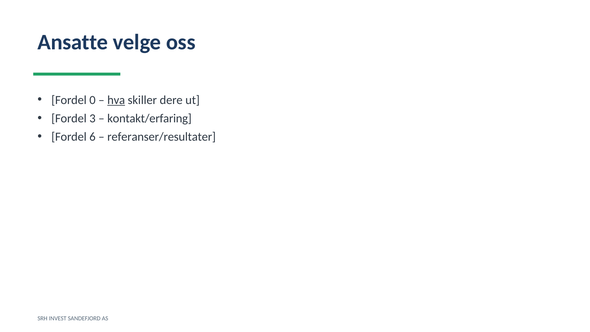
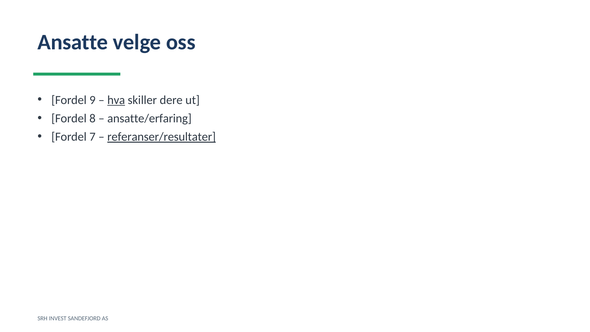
0: 0 -> 9
3: 3 -> 8
kontakt/erfaring: kontakt/erfaring -> ansatte/erfaring
6: 6 -> 7
referanser/resultater underline: none -> present
